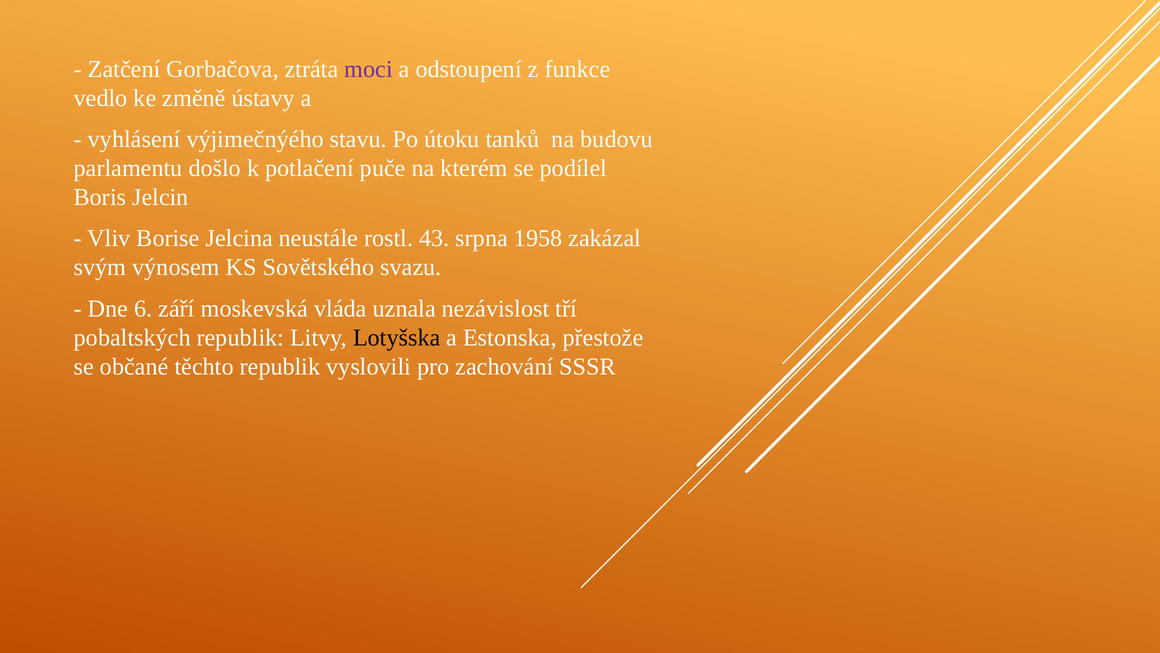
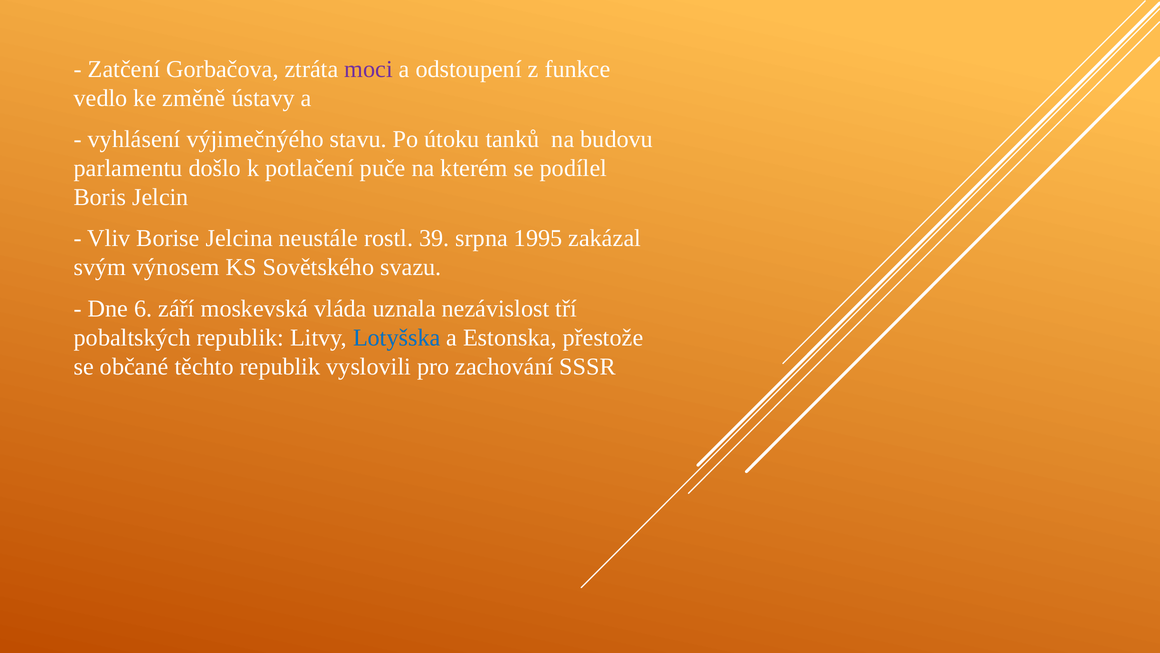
43: 43 -> 39
1958: 1958 -> 1995
Lotyšska colour: black -> blue
